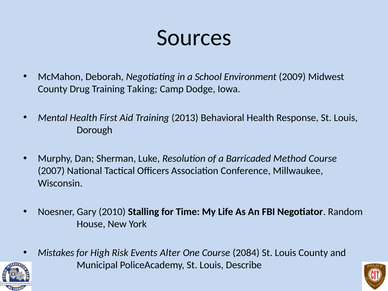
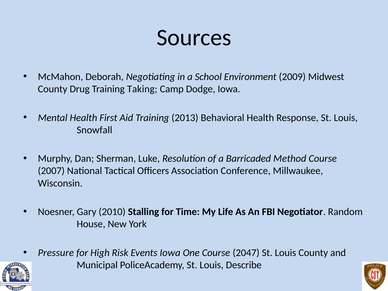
Dorough: Dorough -> Snowfall
Mistakes: Mistakes -> Pressure
Events Alter: Alter -> Iowa
2084: 2084 -> 2047
